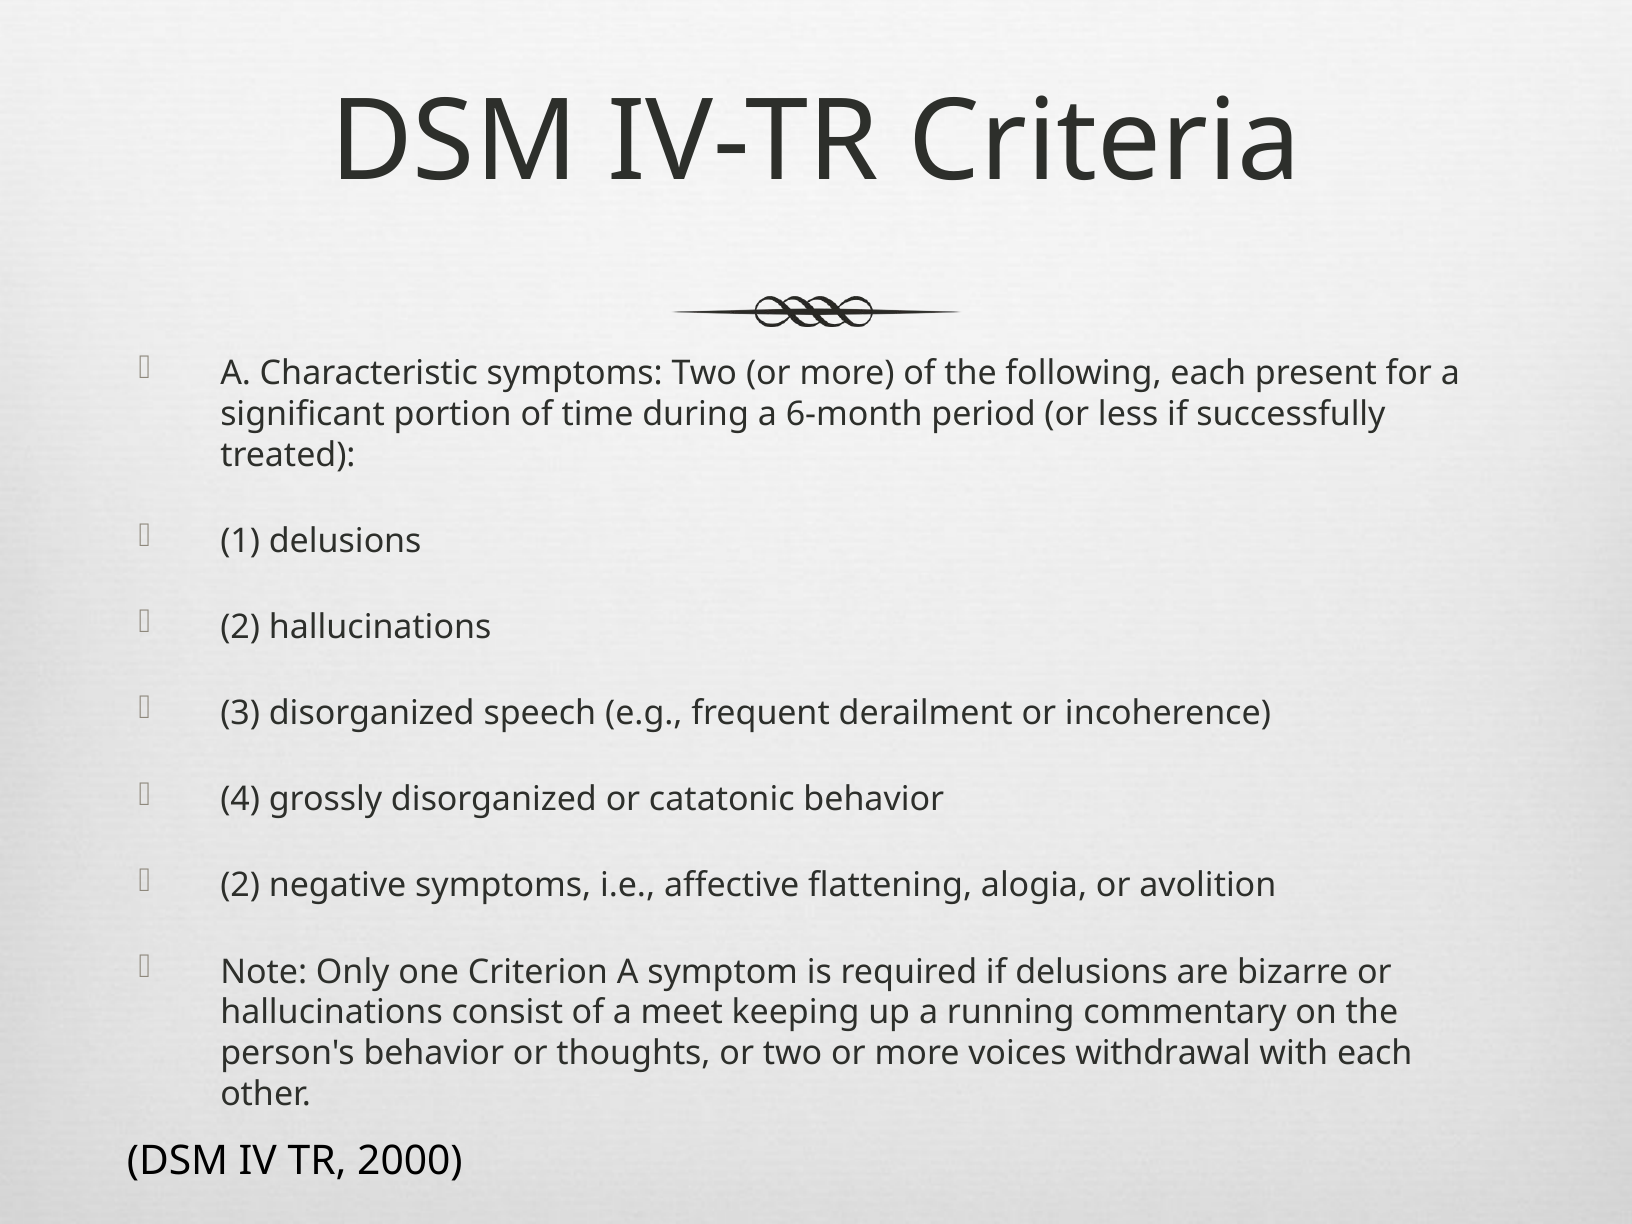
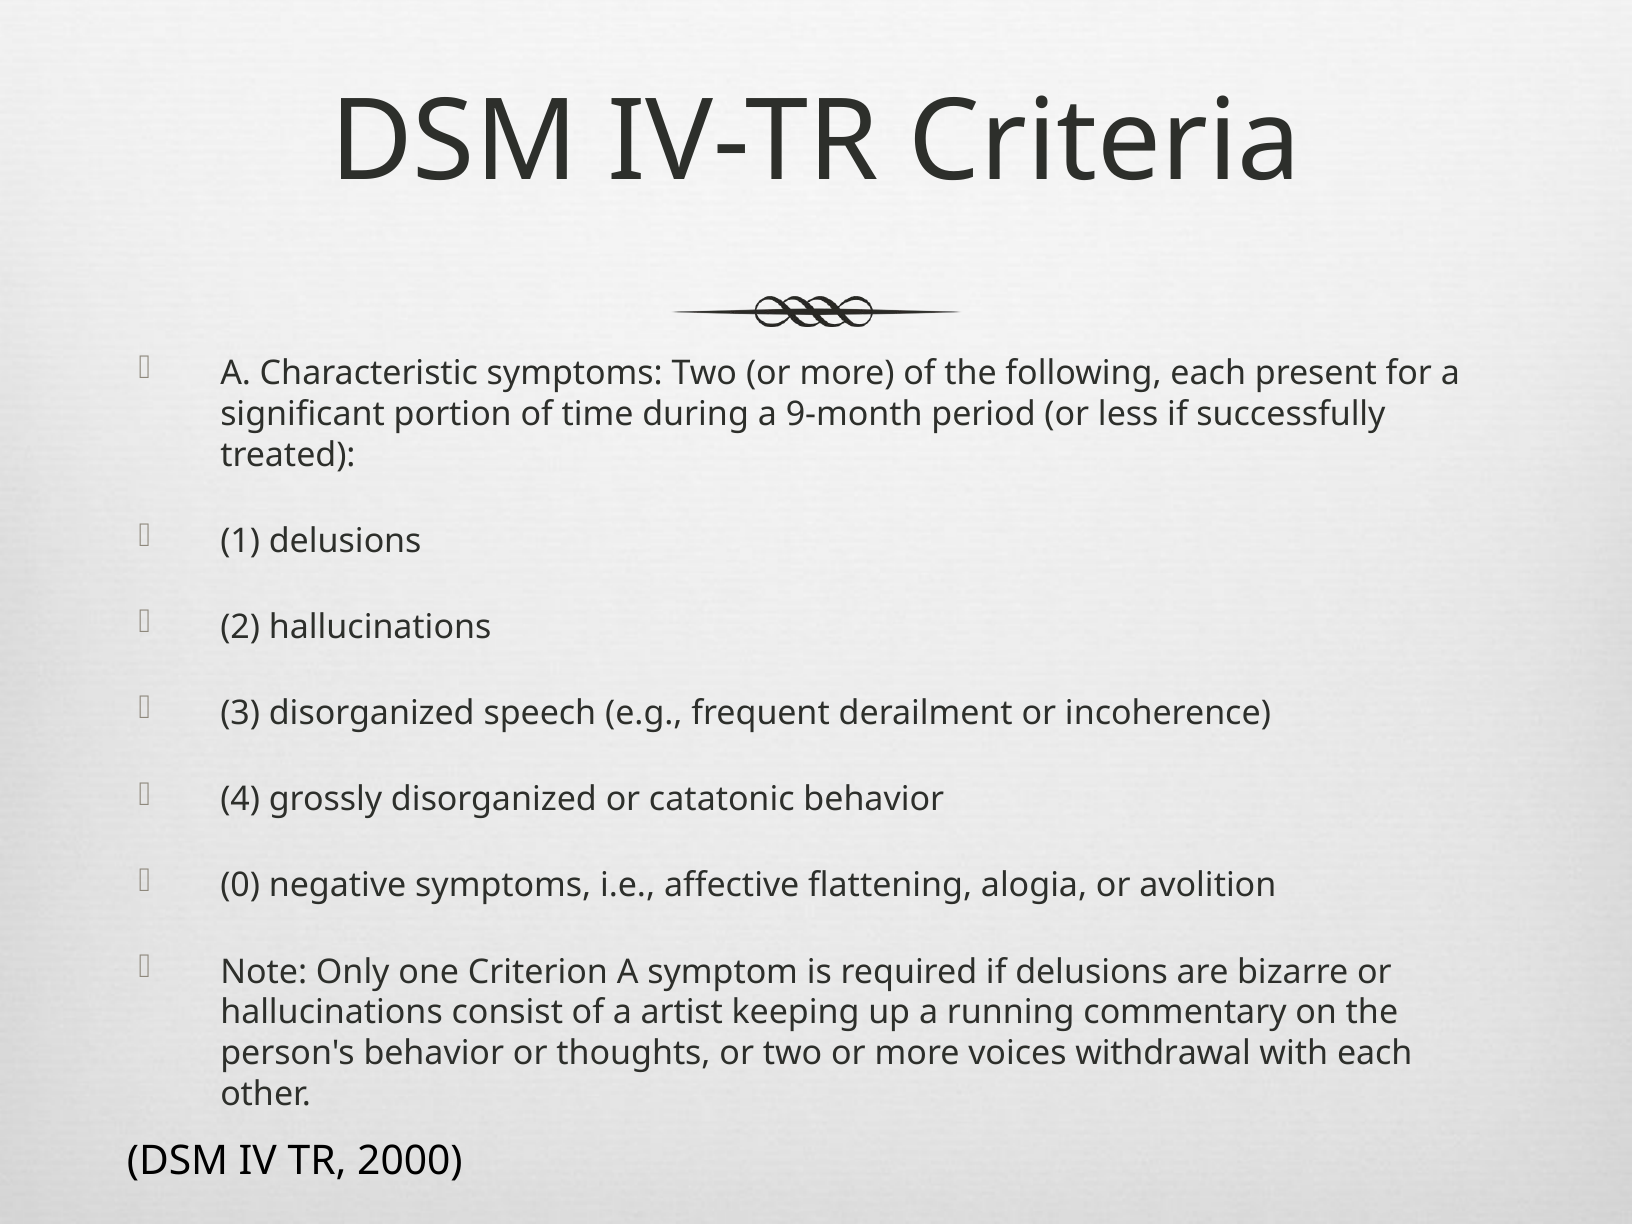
6-month: 6-month -> 9-month
2 at (240, 886): 2 -> 0
meet: meet -> artist
